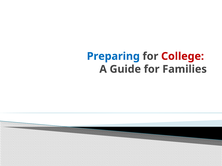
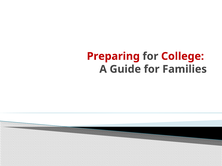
Preparing colour: blue -> red
